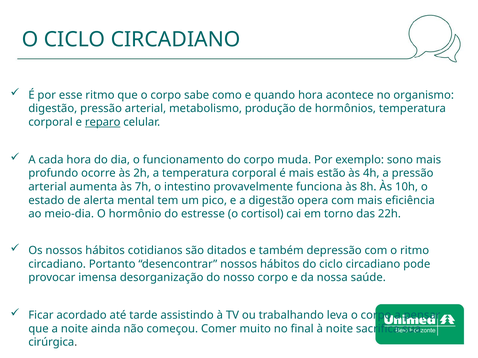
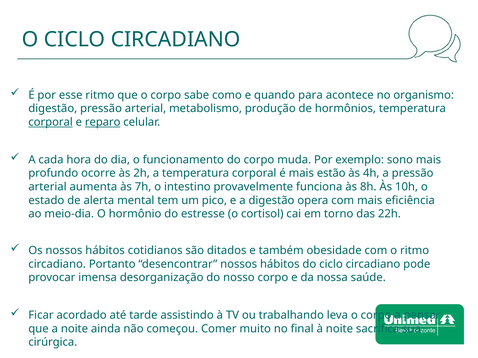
quando hora: hora -> para
corporal at (51, 122) underline: none -> present
depressão: depressão -> obesidade
